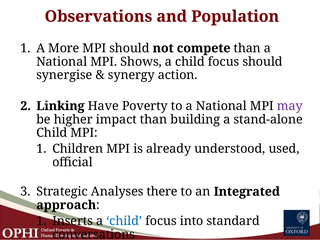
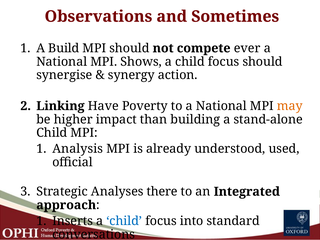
and Population: Population -> Sometimes
More: More -> Build
compete than: than -> ever
may colour: purple -> orange
Children: Children -> Analysis
